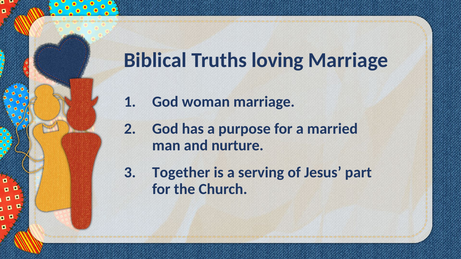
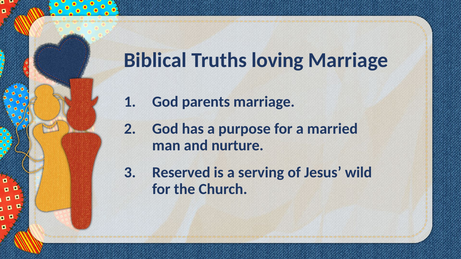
woman: woman -> parents
Together: Together -> Reserved
part: part -> wild
